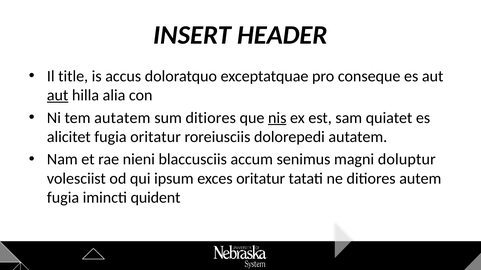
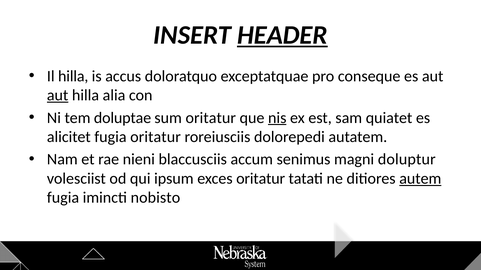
HEADER underline: none -> present
Il title: title -> hilla
tem autatem: autatem -> doluptae
sum ditiores: ditiores -> oritatur
autem underline: none -> present
quident: quident -> nobisto
